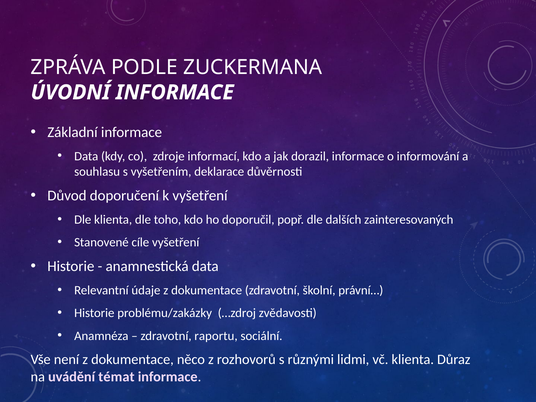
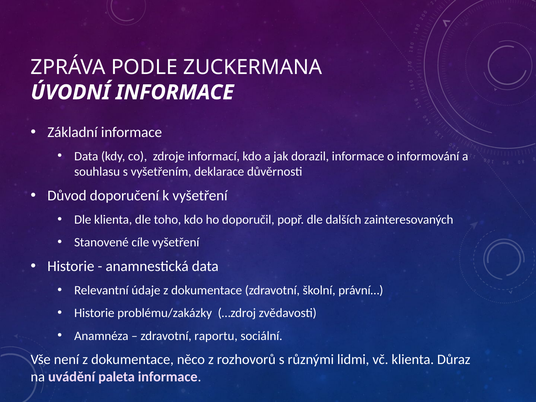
témat: témat -> paleta
